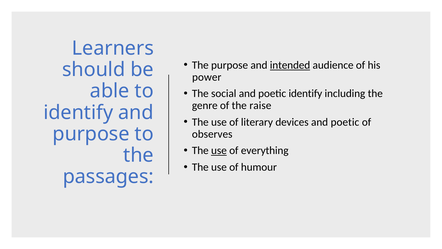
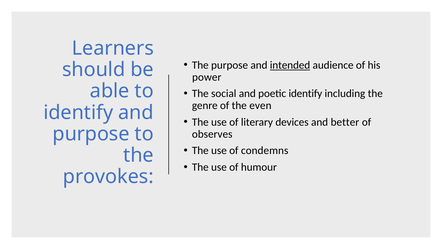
raise: raise -> even
devices and poetic: poetic -> better
use at (219, 150) underline: present -> none
everything: everything -> condemns
passages: passages -> provokes
